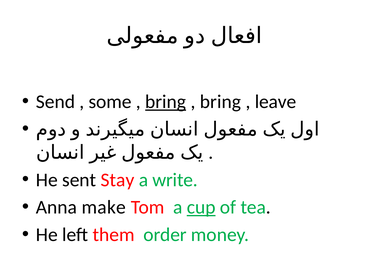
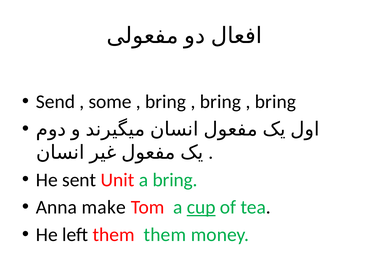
bring at (166, 102) underline: present -> none
leave at (276, 102): leave -> bring
Stay: Stay -> Unit
a write: write -> bring
them order: order -> them
